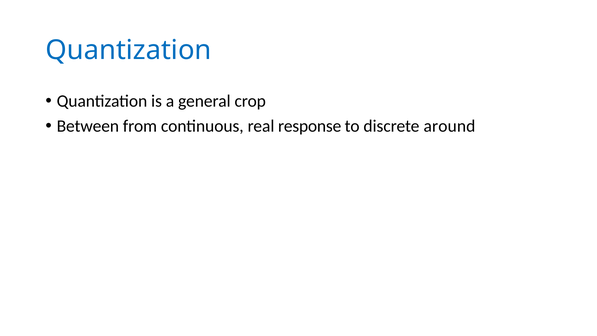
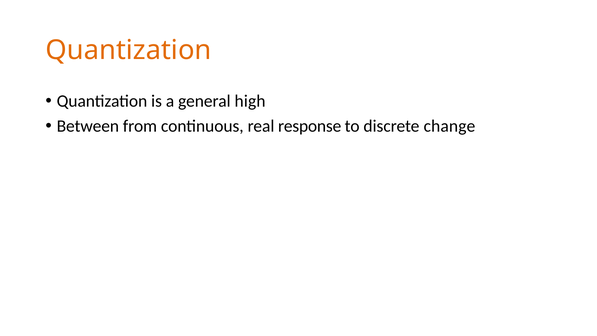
Quantization at (128, 50) colour: blue -> orange
crop: crop -> high
around: around -> change
